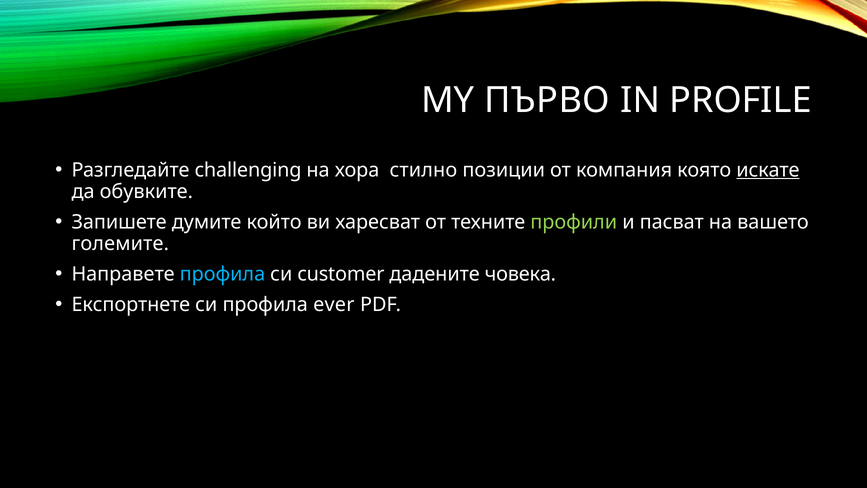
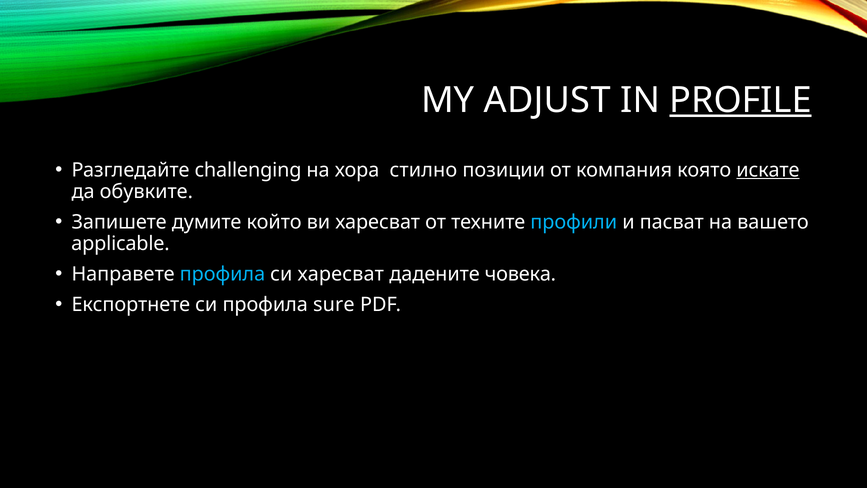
ПЪРВО: ПЪРВО -> ADJUST
PROFILE underline: none -> present
профили colour: light green -> light blue
големите: големите -> applicable
си customer: customer -> харесват
ever: ever -> sure
